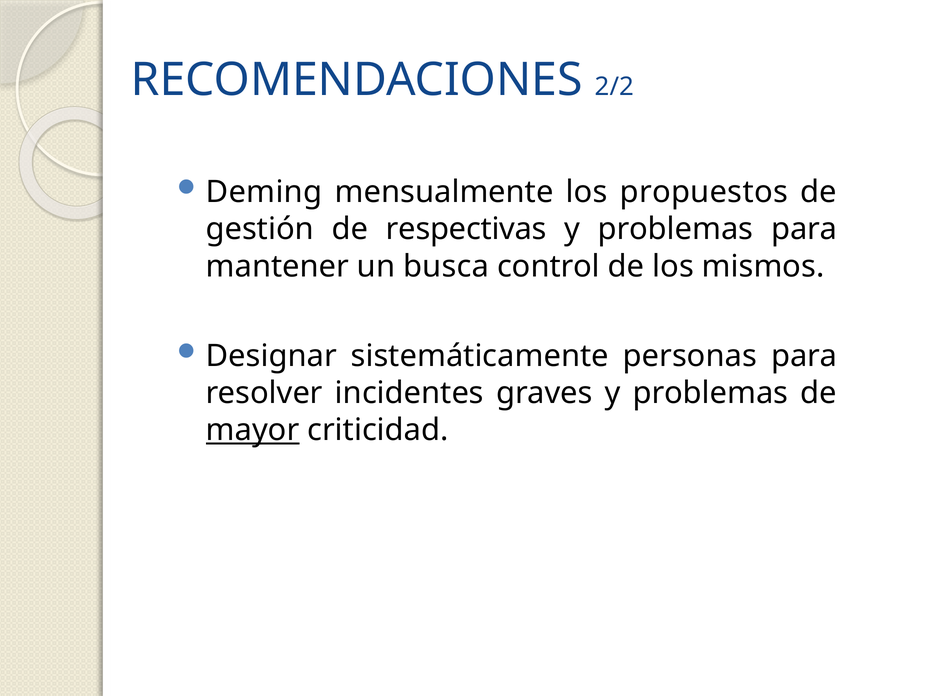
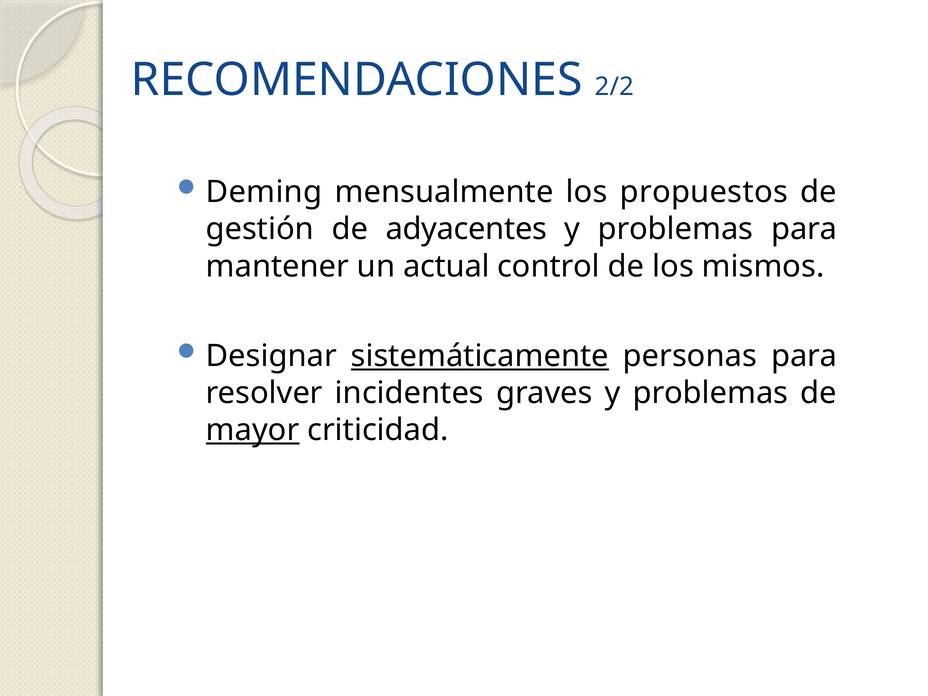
respectivas: respectivas -> adyacentes
busca: busca -> actual
sistemáticamente underline: none -> present
